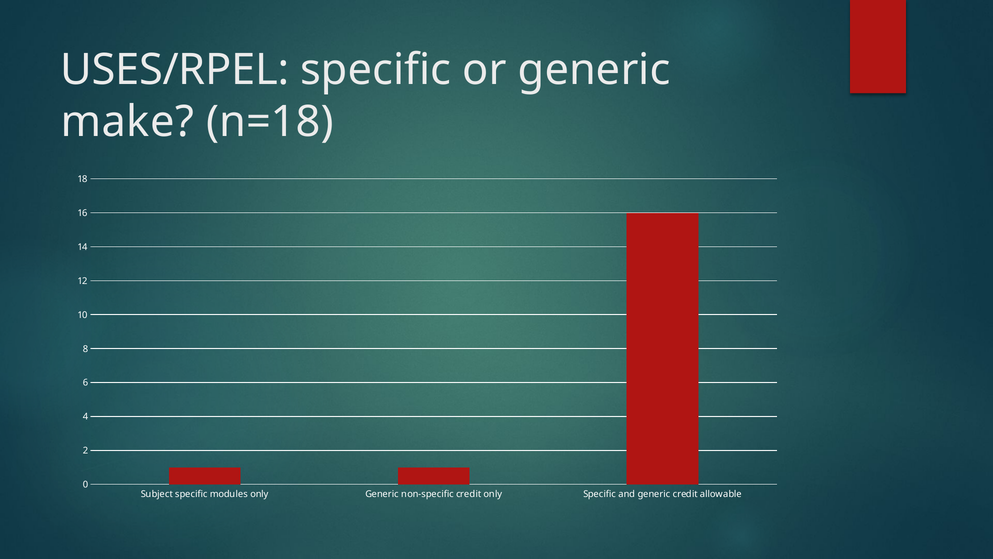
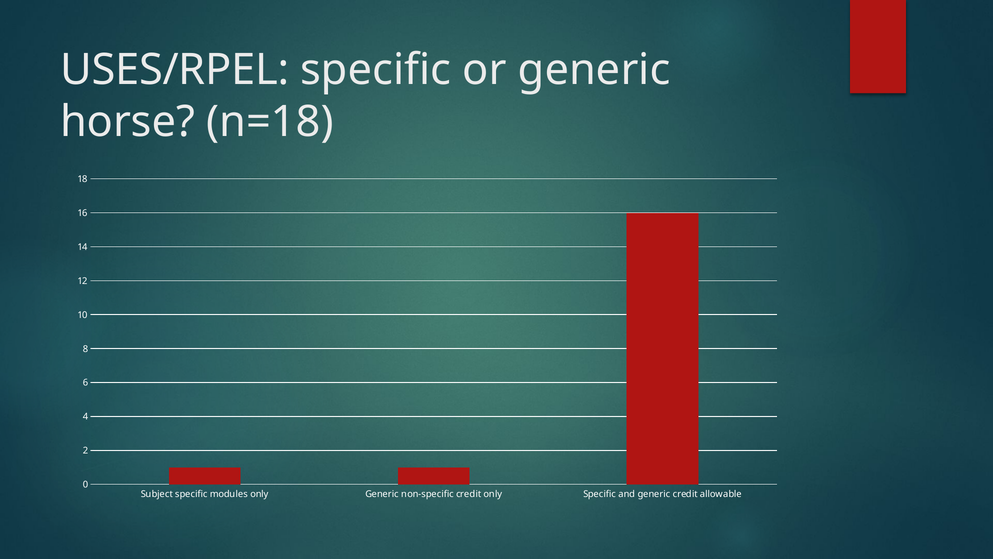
make: make -> horse
